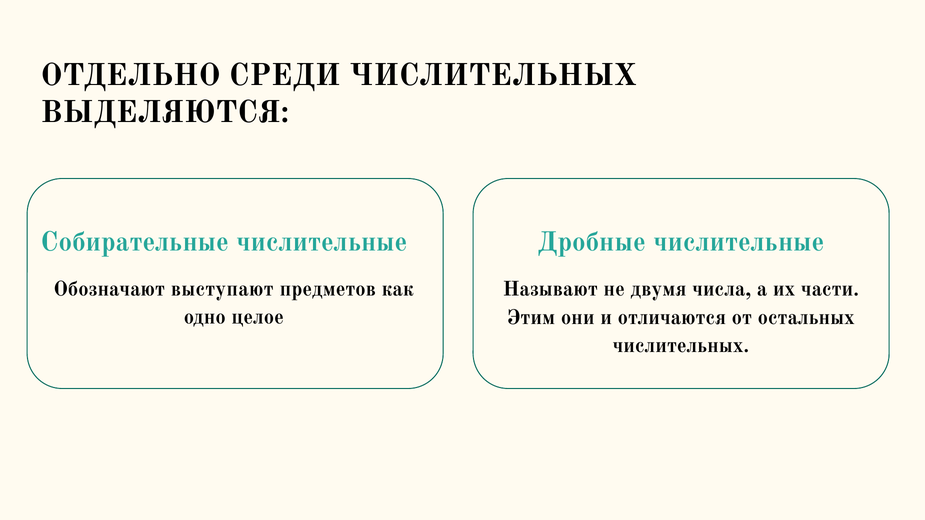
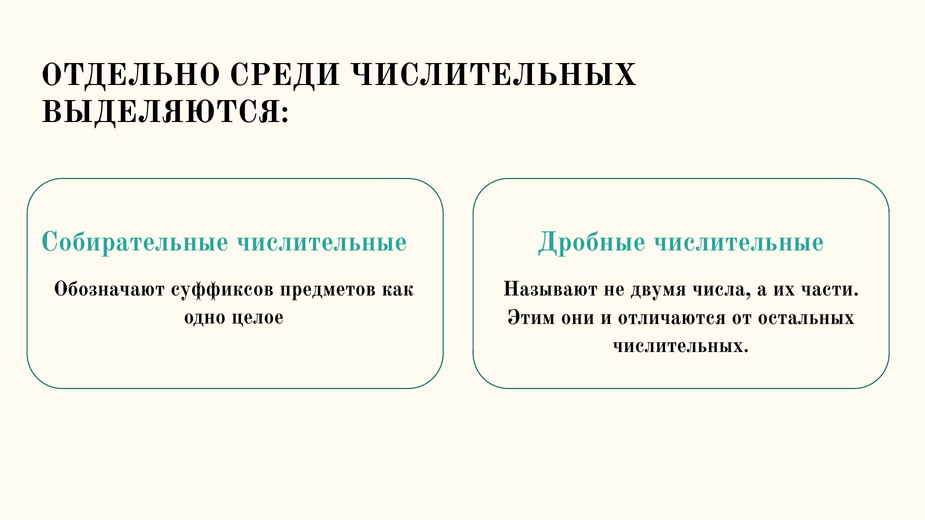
выступают: выступают -> суффиксов
